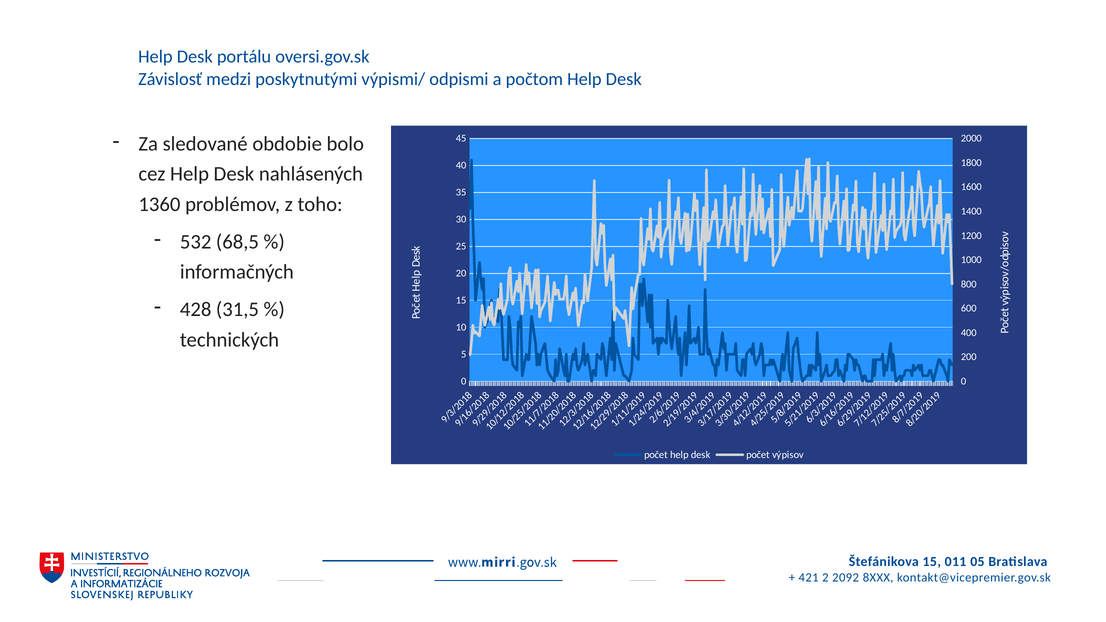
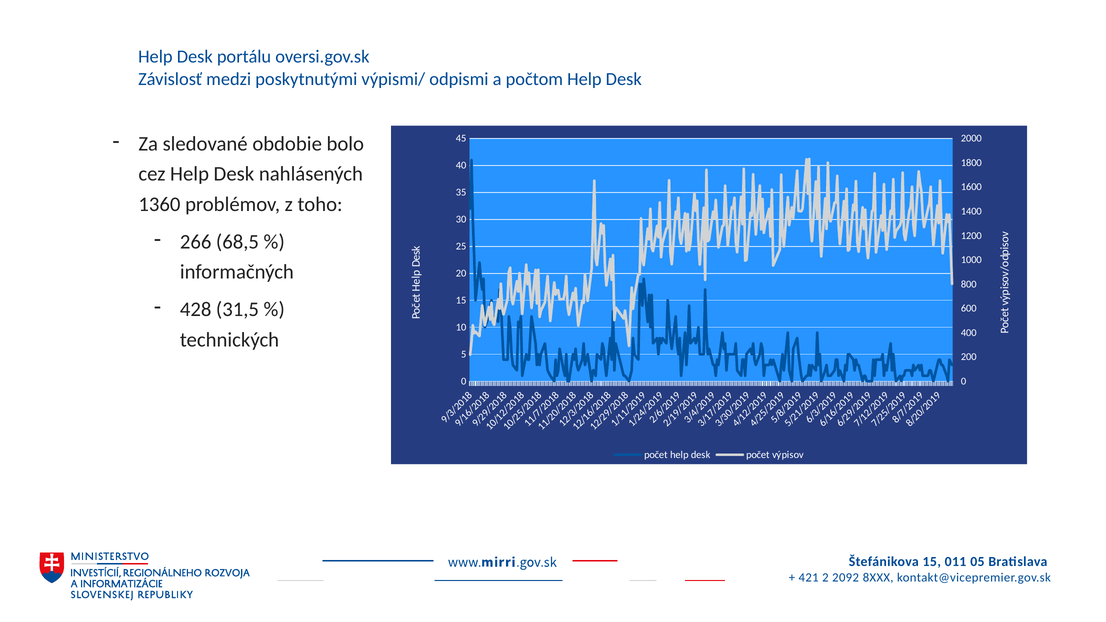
532: 532 -> 266
